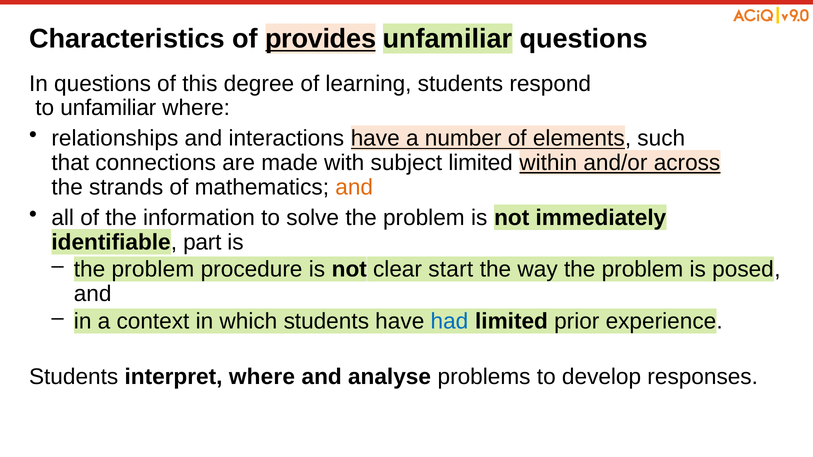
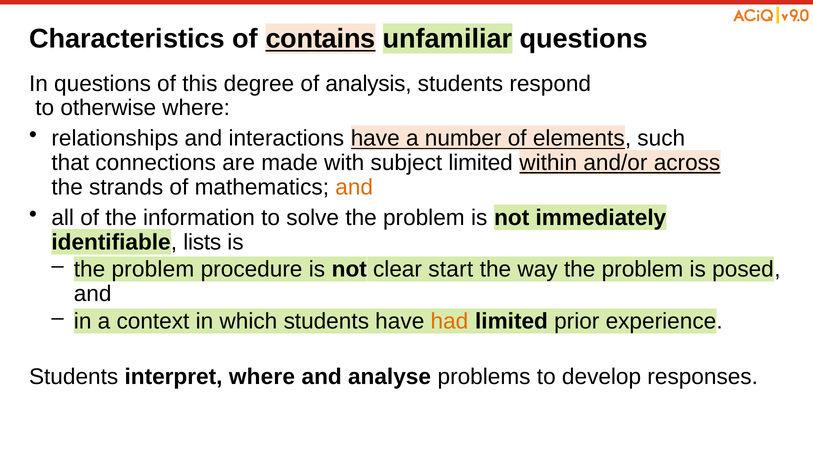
provides: provides -> contains
learning: learning -> analysis
to unfamiliar: unfamiliar -> otherwise
part: part -> lists
had colour: blue -> orange
